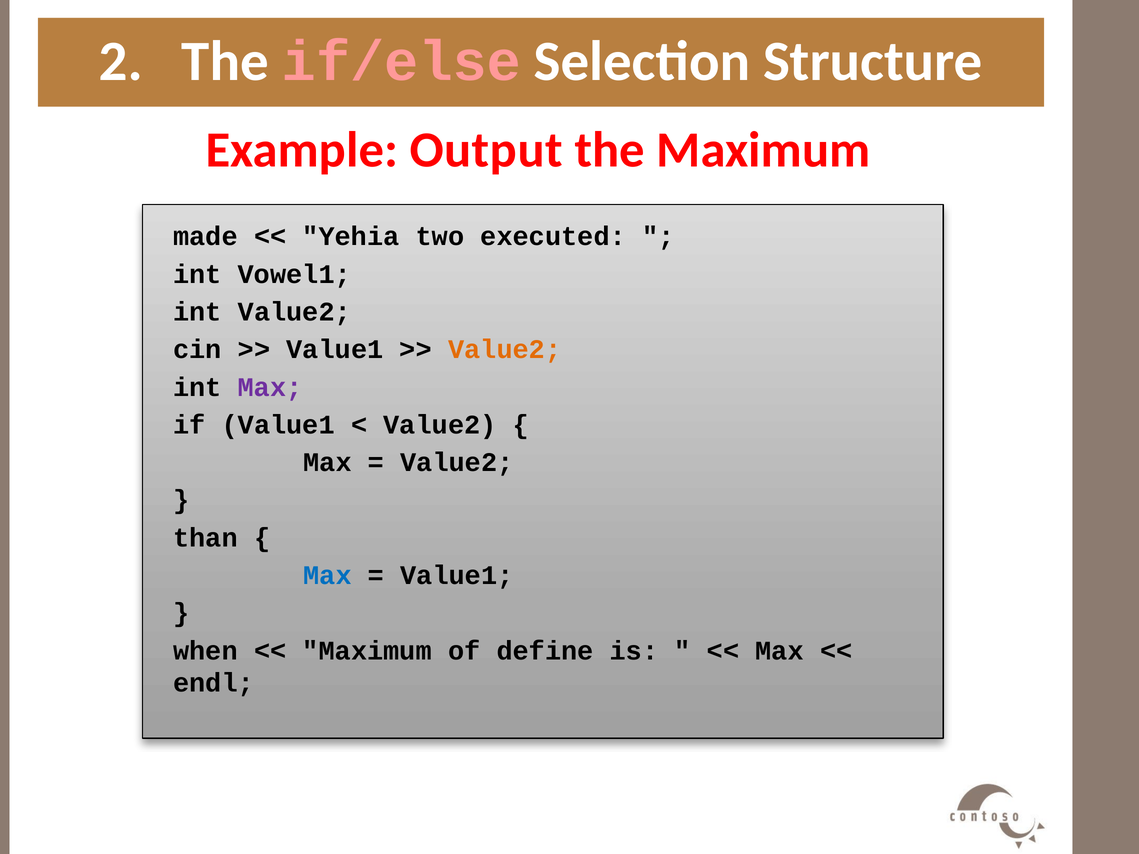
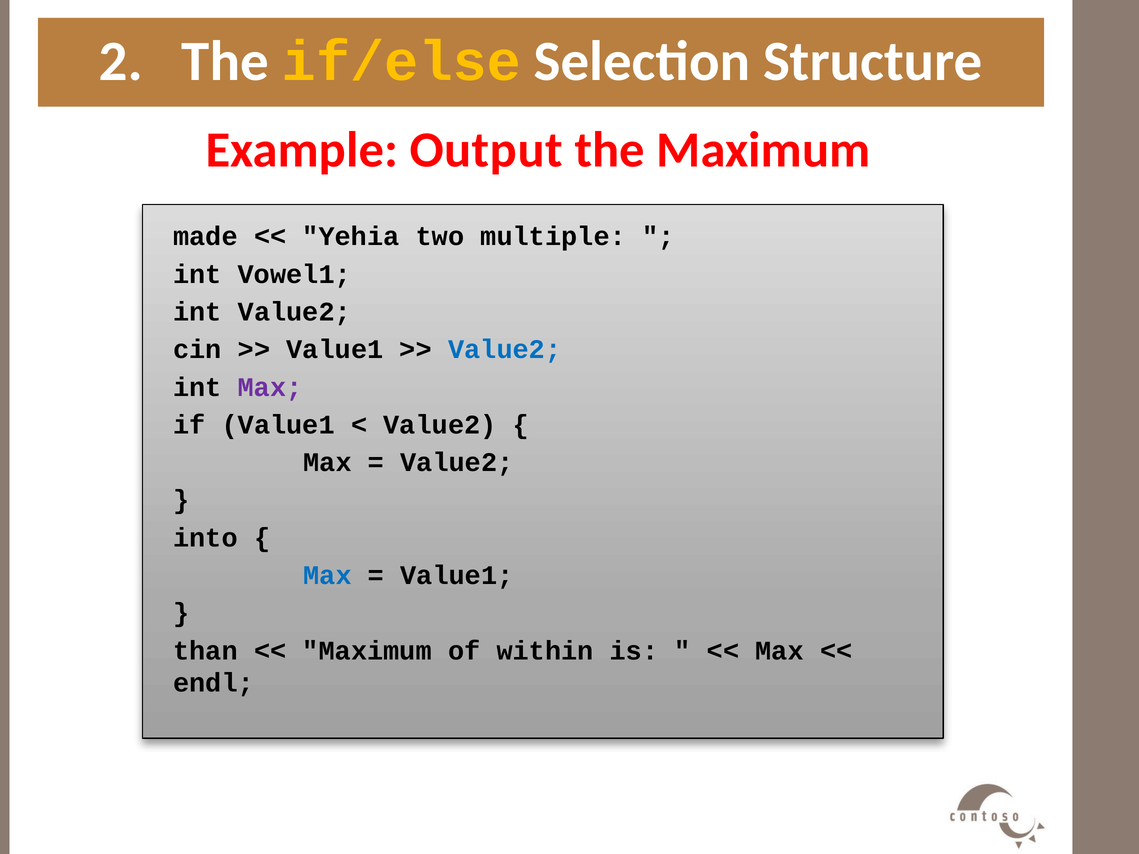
if/else colour: pink -> yellow
executed: executed -> multiple
Value2 at (505, 350) colour: orange -> blue
than: than -> into
when: when -> than
define: define -> within
